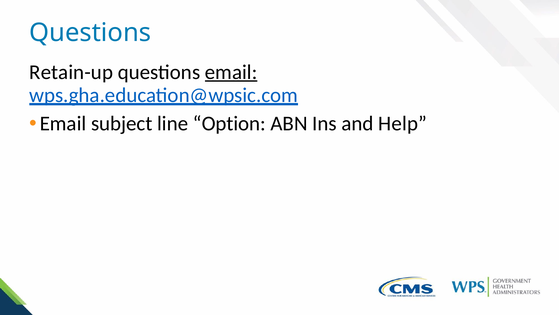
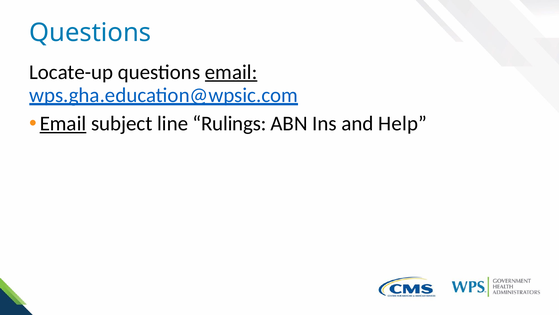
Retain-up: Retain-up -> Locate-up
Email at (63, 124) underline: none -> present
Option: Option -> Rulings
